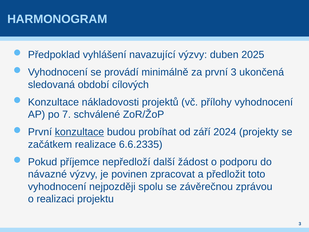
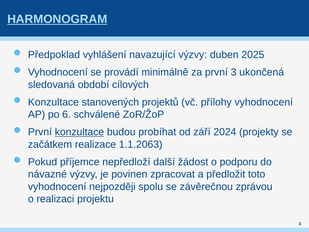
HARMONOGRAM underline: none -> present
nákladovosti: nákladovosti -> stanovených
7: 7 -> 6
6.6.2335: 6.6.2335 -> 1.1.2063
